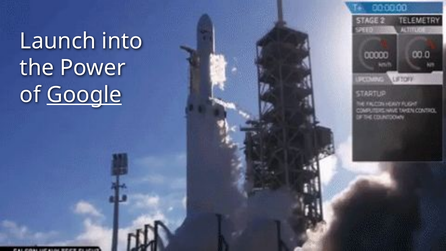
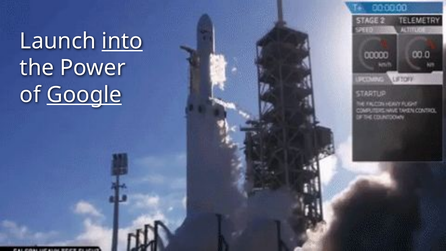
into underline: none -> present
